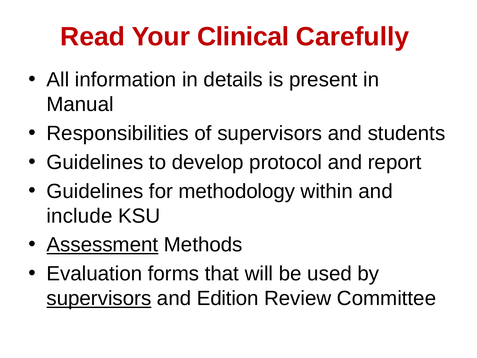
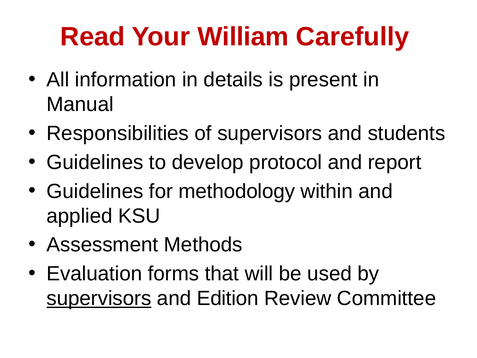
Clinical: Clinical -> William
include: include -> applied
Assessment underline: present -> none
